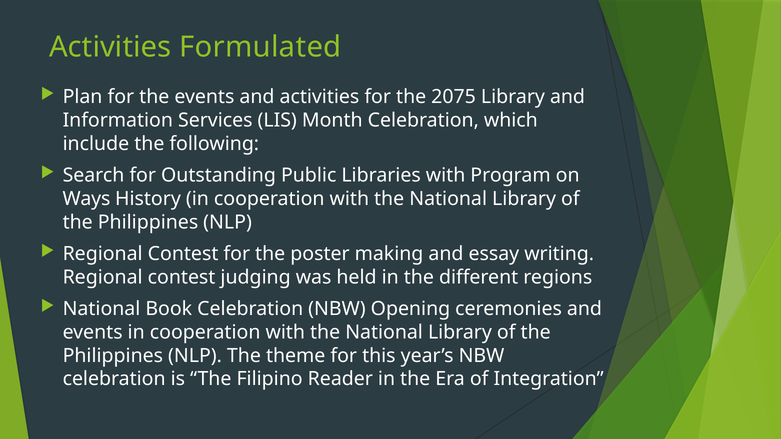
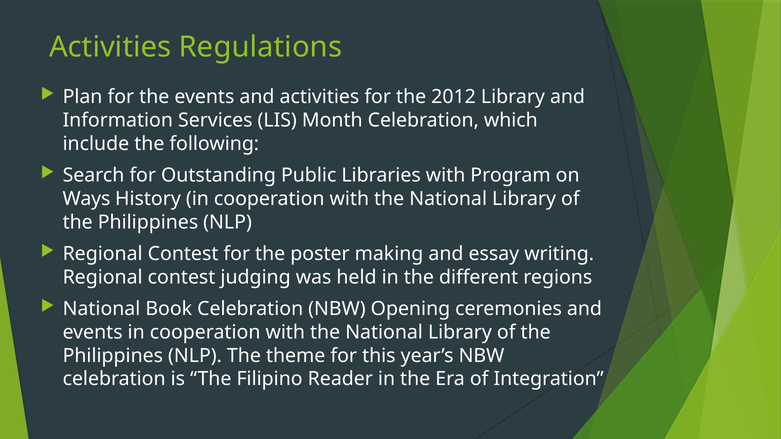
Formulated: Formulated -> Regulations
2075: 2075 -> 2012
